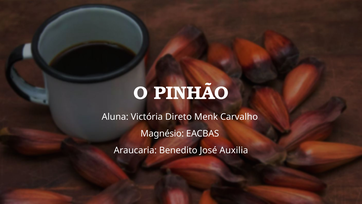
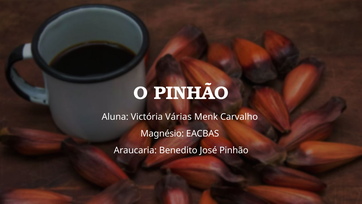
Direto: Direto -> Várias
José Auxilia: Auxilia -> Pinhão
